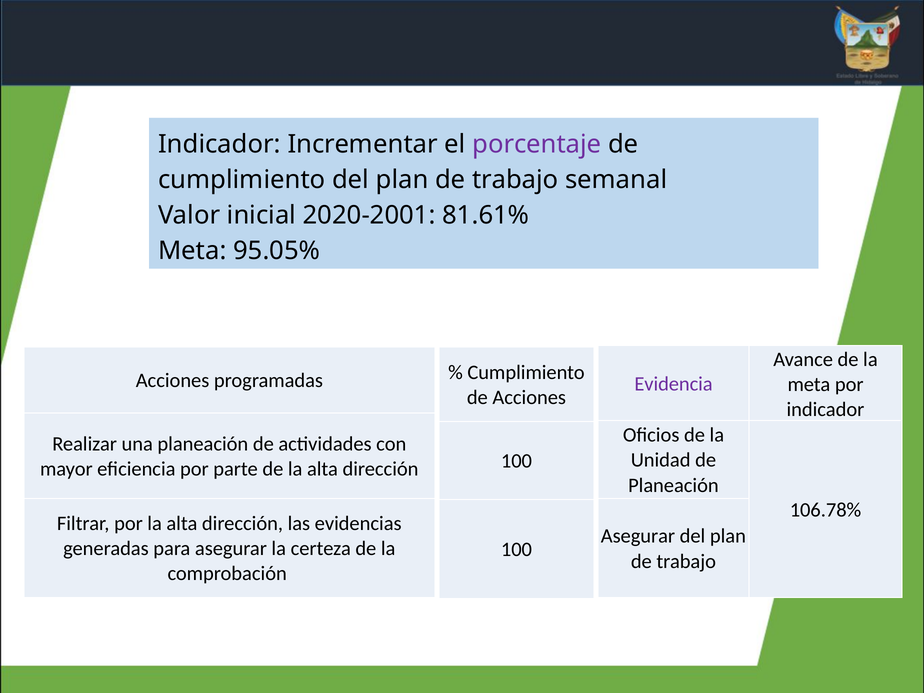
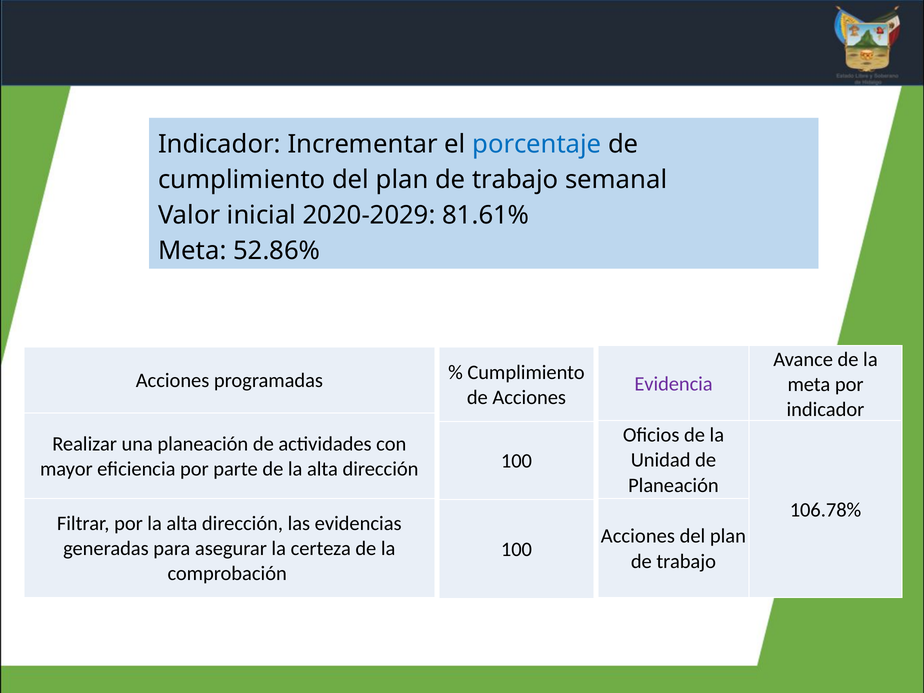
porcentaje colour: purple -> blue
2020-2001: 2020-2001 -> 2020-2029
95.05%: 95.05% -> 52.86%
Asegurar at (638, 536): Asegurar -> Acciones
